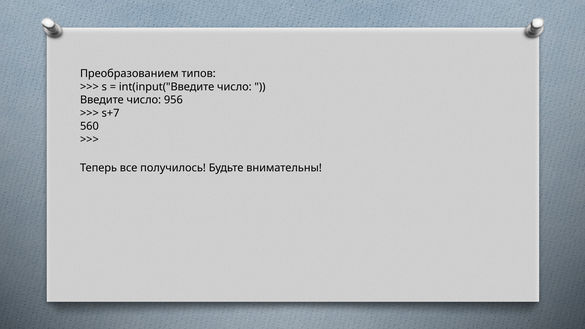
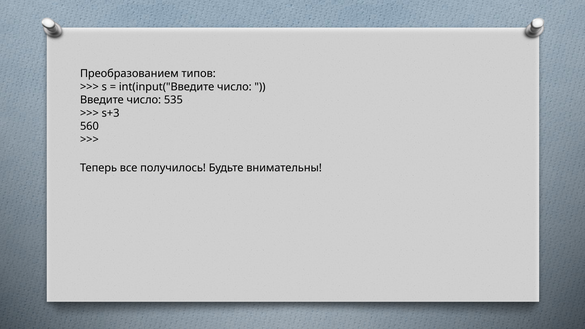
956: 956 -> 535
s+7: s+7 -> s+3
